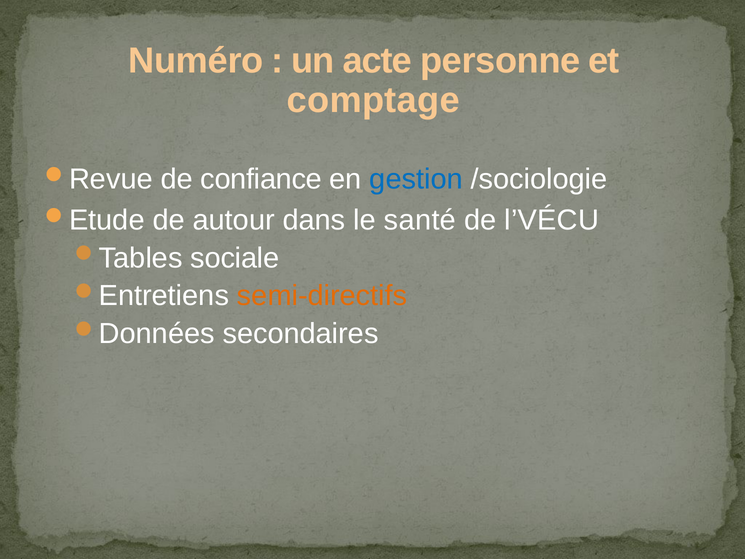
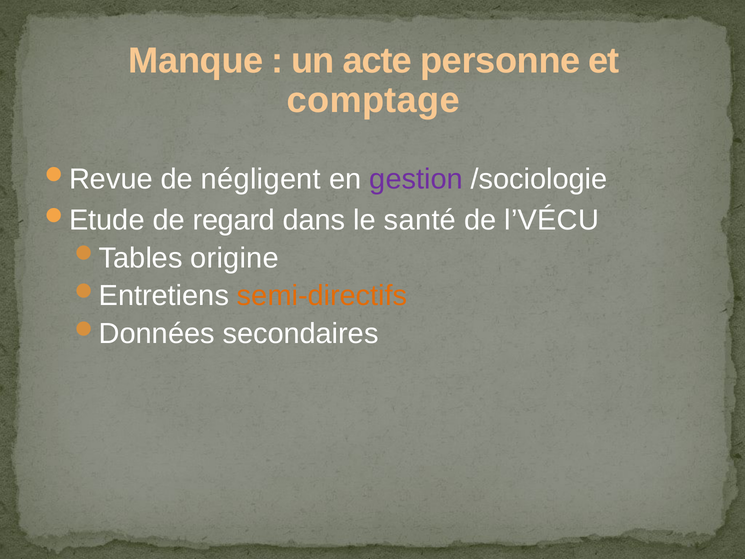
Numéro: Numéro -> Manque
confiance: confiance -> négligent
gestion colour: blue -> purple
autour: autour -> regard
sociale: sociale -> origine
